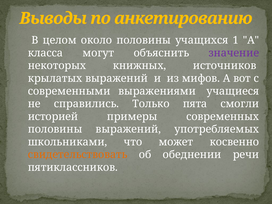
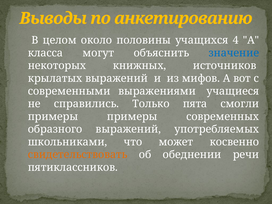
1: 1 -> 4
значение colour: purple -> blue
историей at (53, 117): историей -> примеры
половины at (55, 129): половины -> образного
